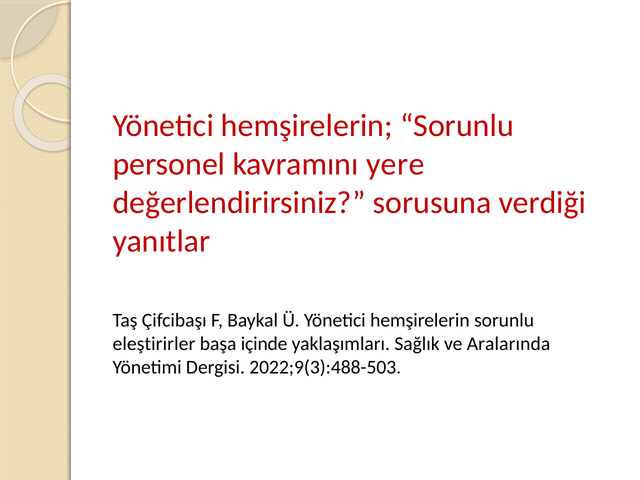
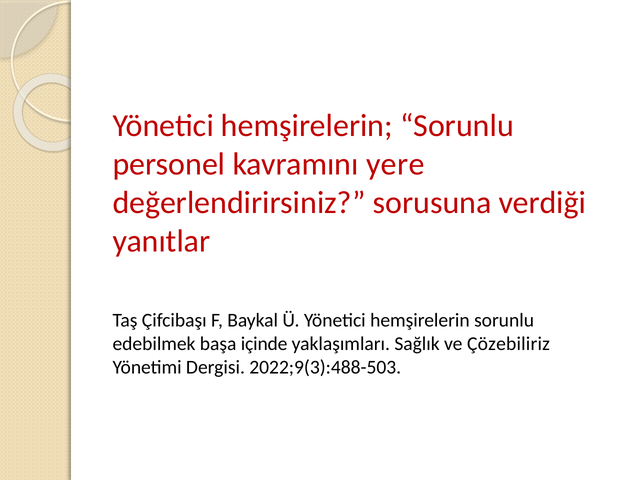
eleştirirler: eleştirirler -> edebilmek
Aralarında: Aralarında -> Çözebiliriz
